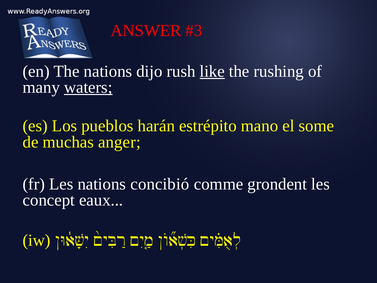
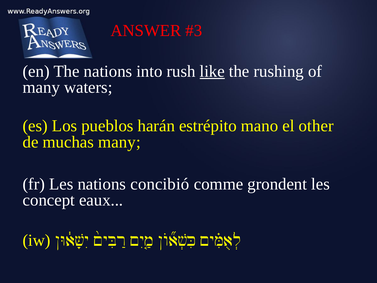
dijo: dijo -> into
waters underline: present -> none
some: some -> other
muchas anger: anger -> many
